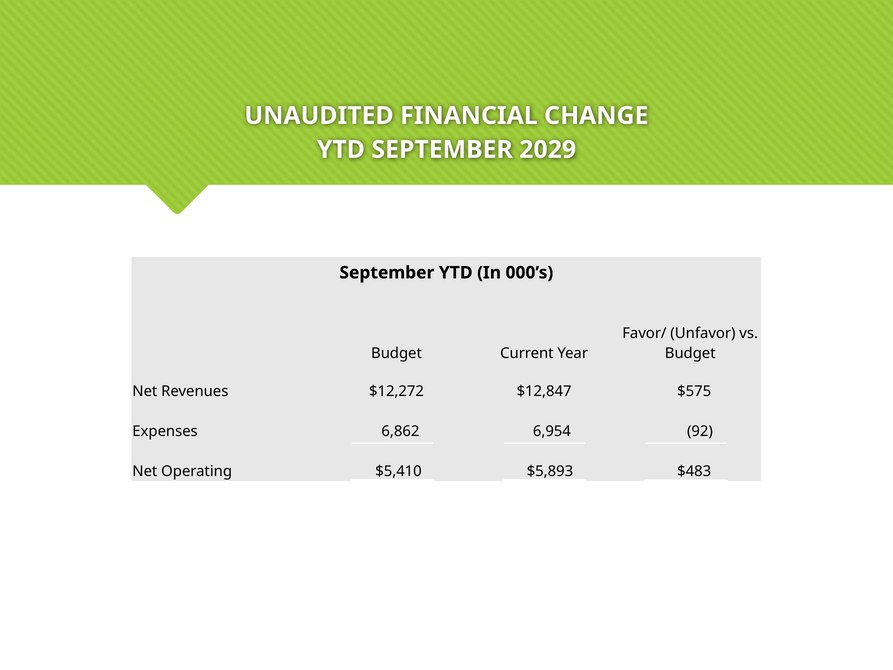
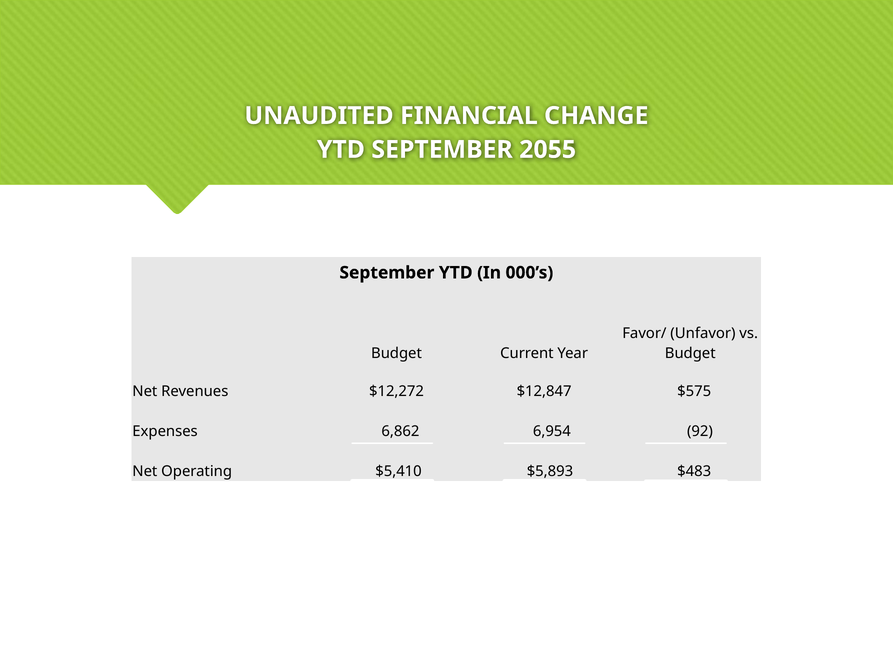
2029: 2029 -> 2055
